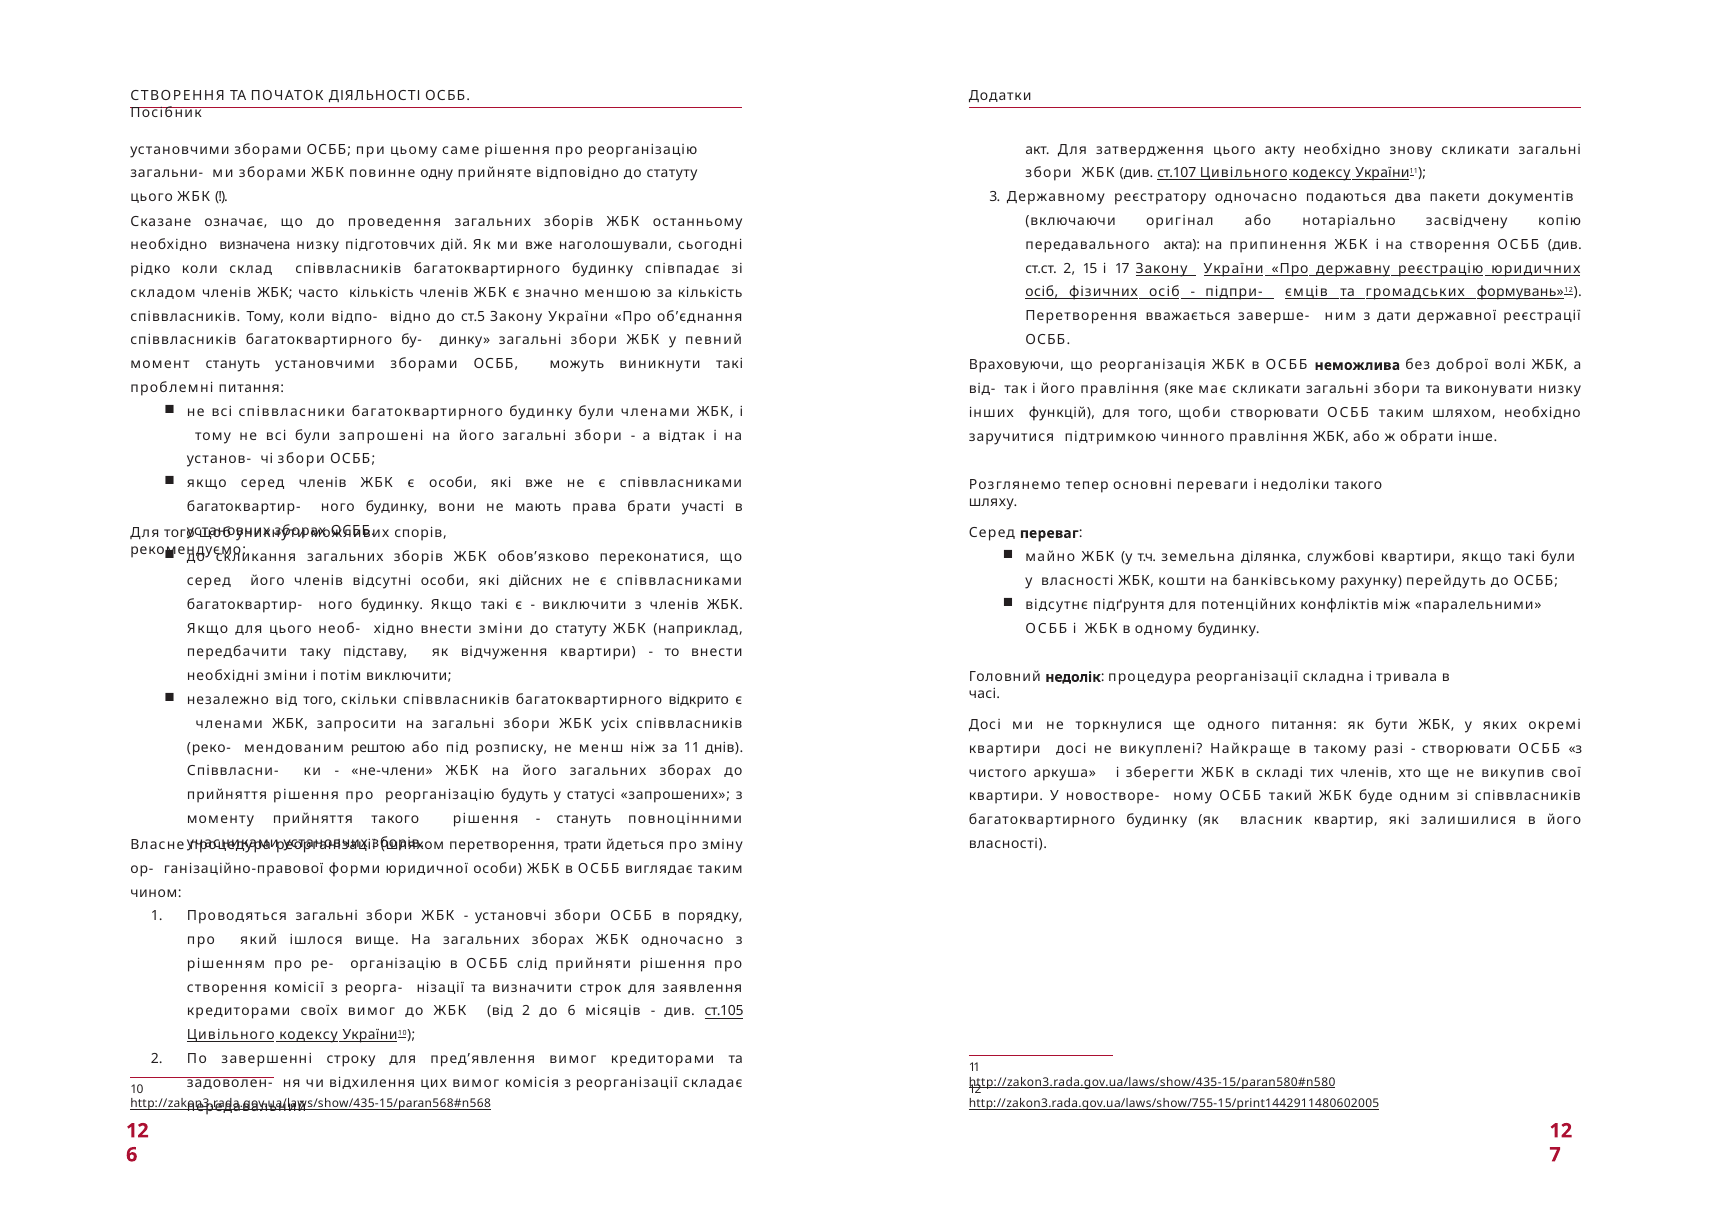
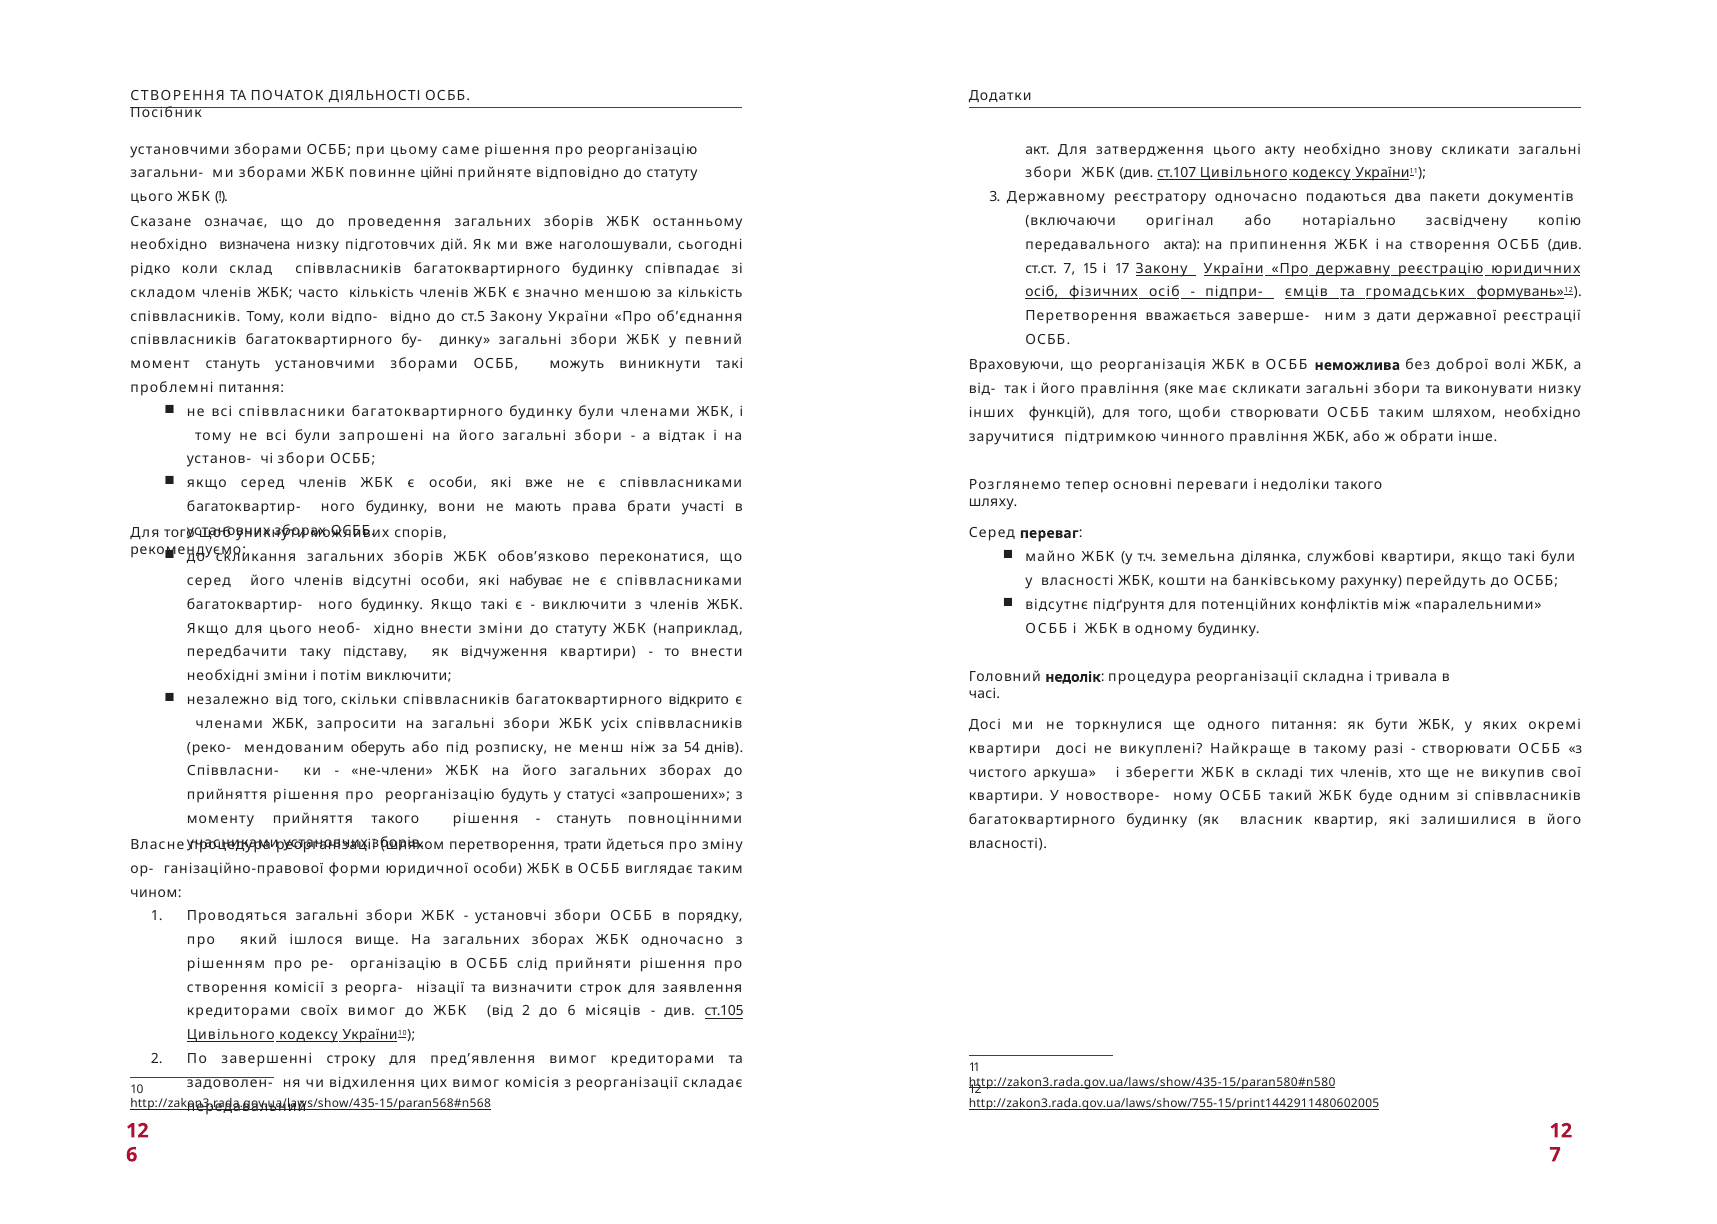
одну: одну -> ційні
ст.ст 2: 2 -> 7
дійсних: дійсних -> набуває
рештою: рештою -> оберуть
за 11: 11 -> 54
